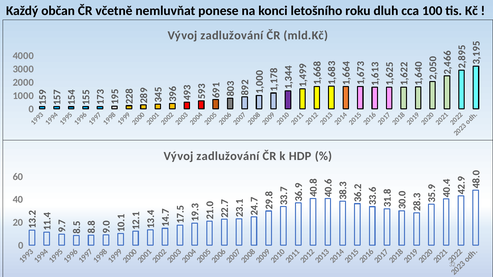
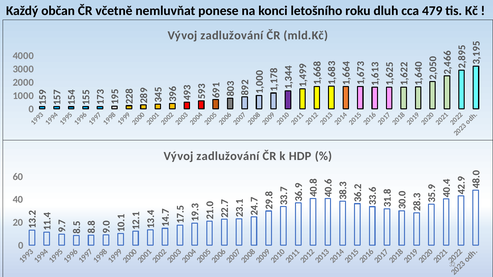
100: 100 -> 479
